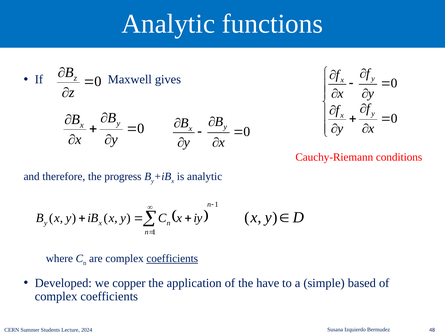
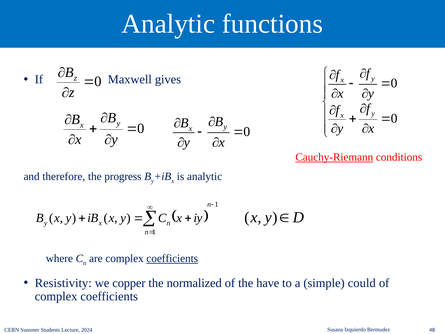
Cauchy-Riemann underline: none -> present
Developed: Developed -> Resistivity
application: application -> normalized
based: based -> could
